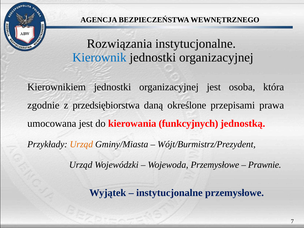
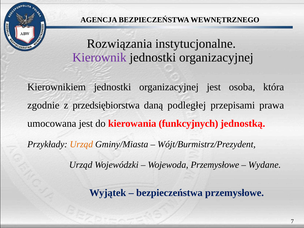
Kierownik colour: blue -> purple
określone: określone -> podległej
Prawnie: Prawnie -> Wydane
instytucjonalne at (169, 193): instytucjonalne -> bezpieczeństwa
